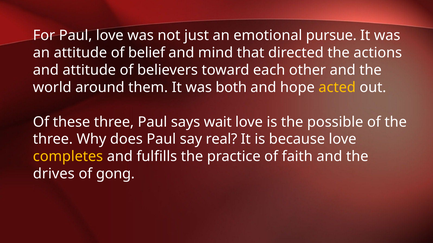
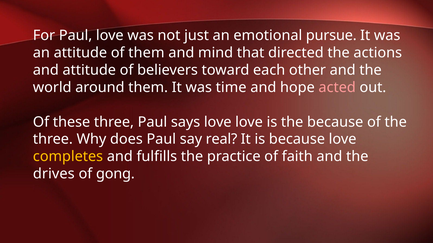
of belief: belief -> them
both: both -> time
acted colour: yellow -> pink
says wait: wait -> love
the possible: possible -> because
